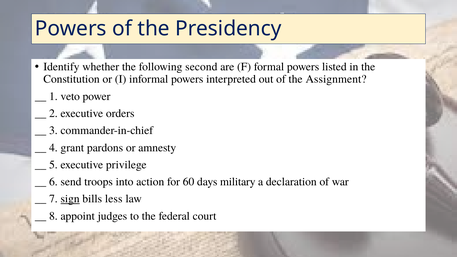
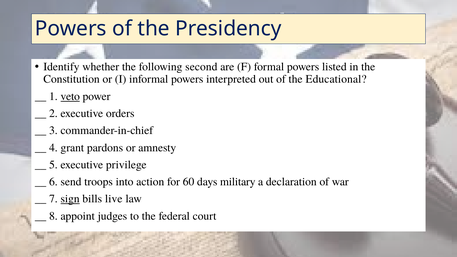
Assignment: Assignment -> Educational
veto underline: none -> present
less: less -> live
